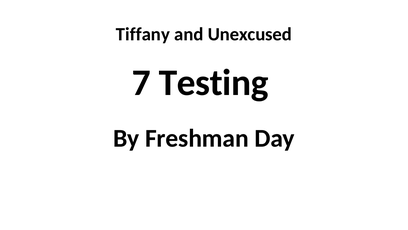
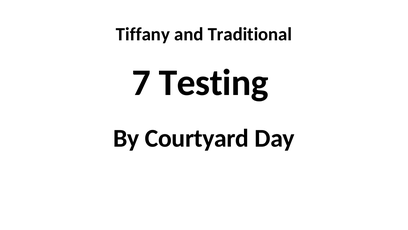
Unexcused: Unexcused -> Traditional
Freshman: Freshman -> Courtyard
